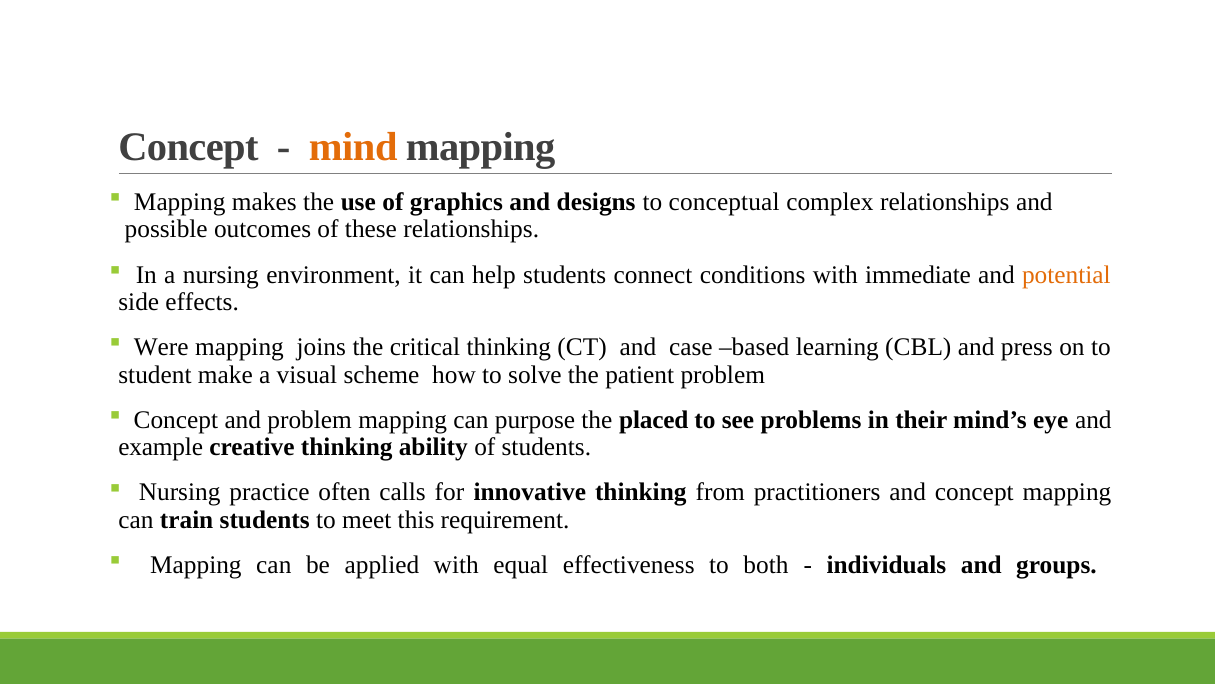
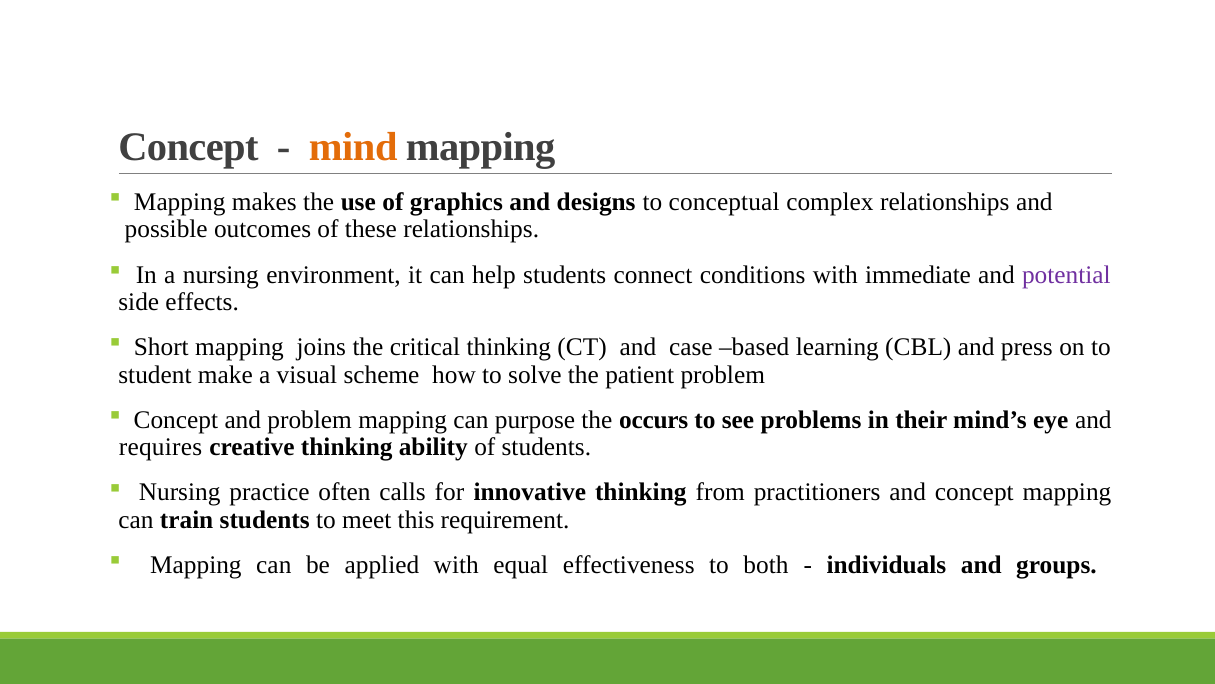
potential colour: orange -> purple
Were: Were -> Short
placed: placed -> occurs
example: example -> requires
